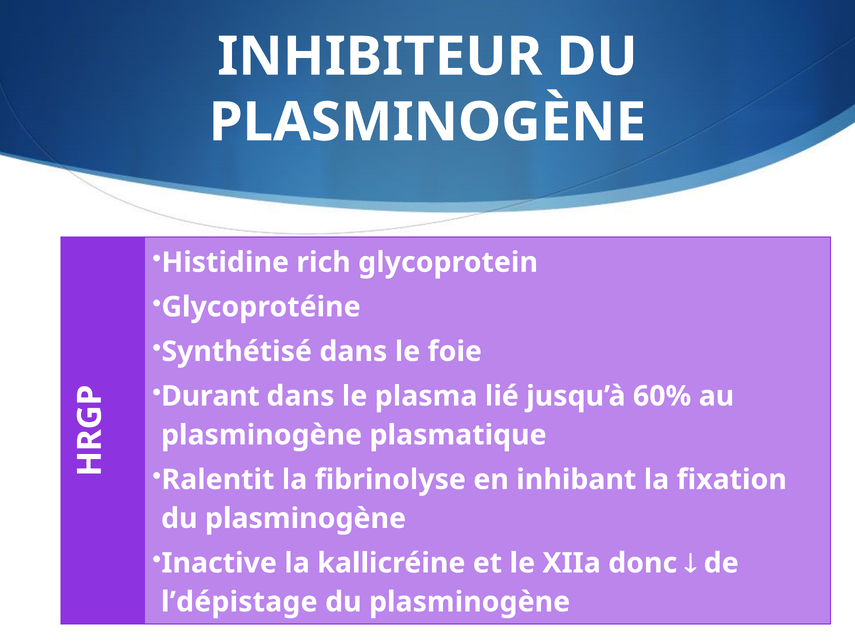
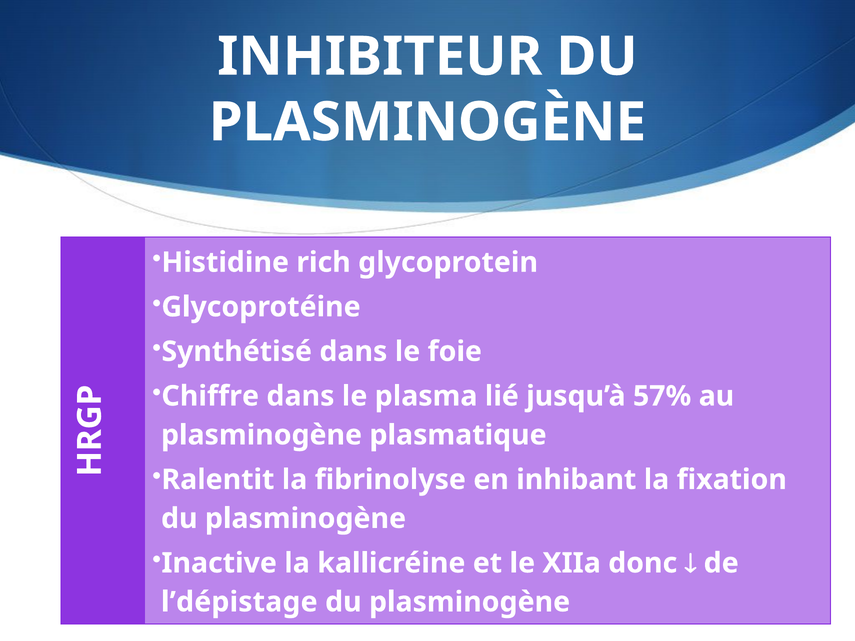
Durant: Durant -> Chiffre
60%: 60% -> 57%
